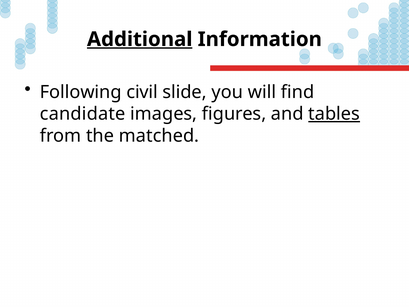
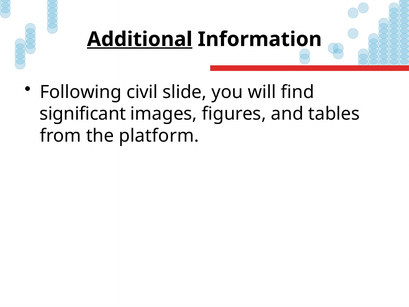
candidate: candidate -> significant
tables underline: present -> none
matched: matched -> platform
